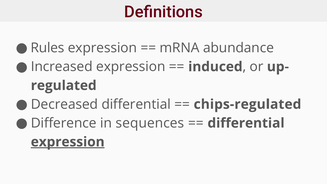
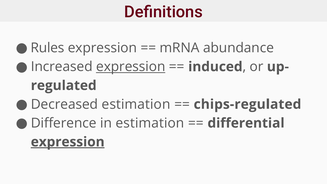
expression at (131, 67) underline: none -> present
Decreased differential: differential -> estimation
in sequences: sequences -> estimation
